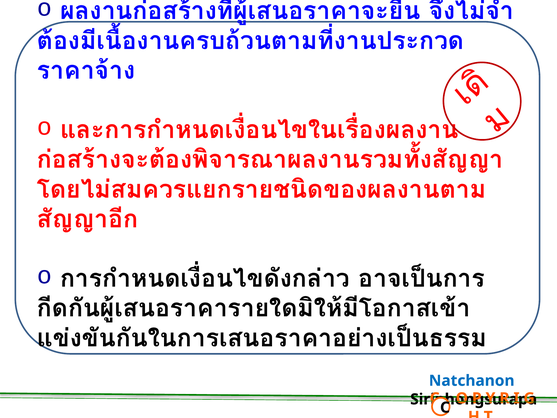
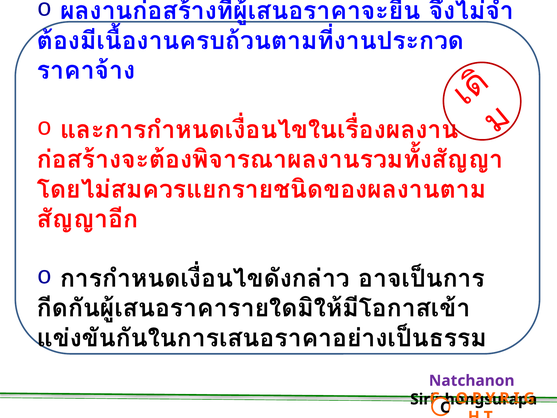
Natchanon colour: blue -> purple
